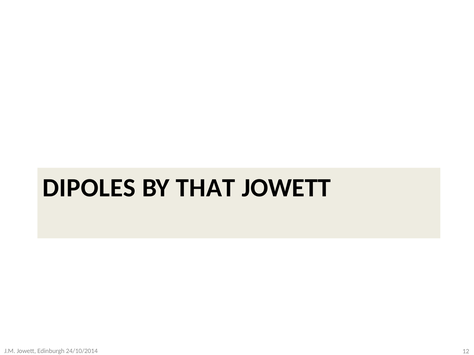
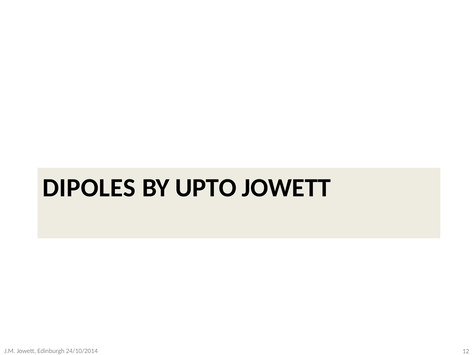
THAT: THAT -> UPTO
